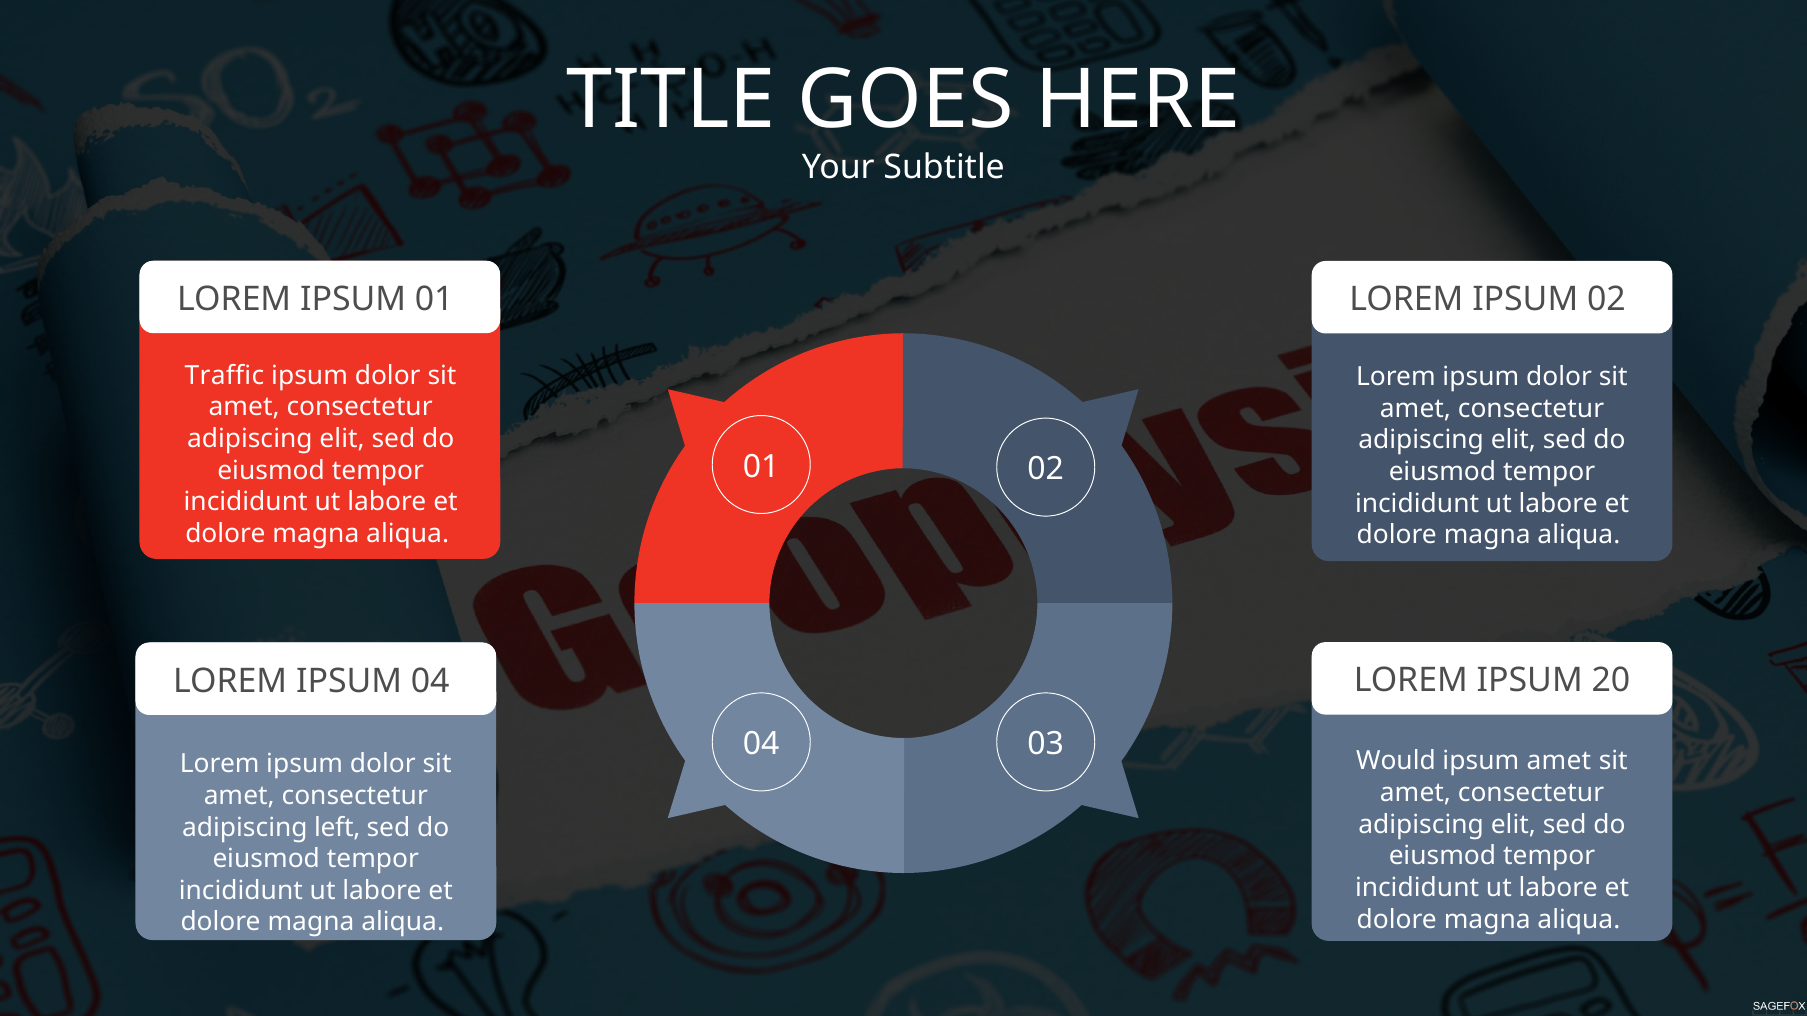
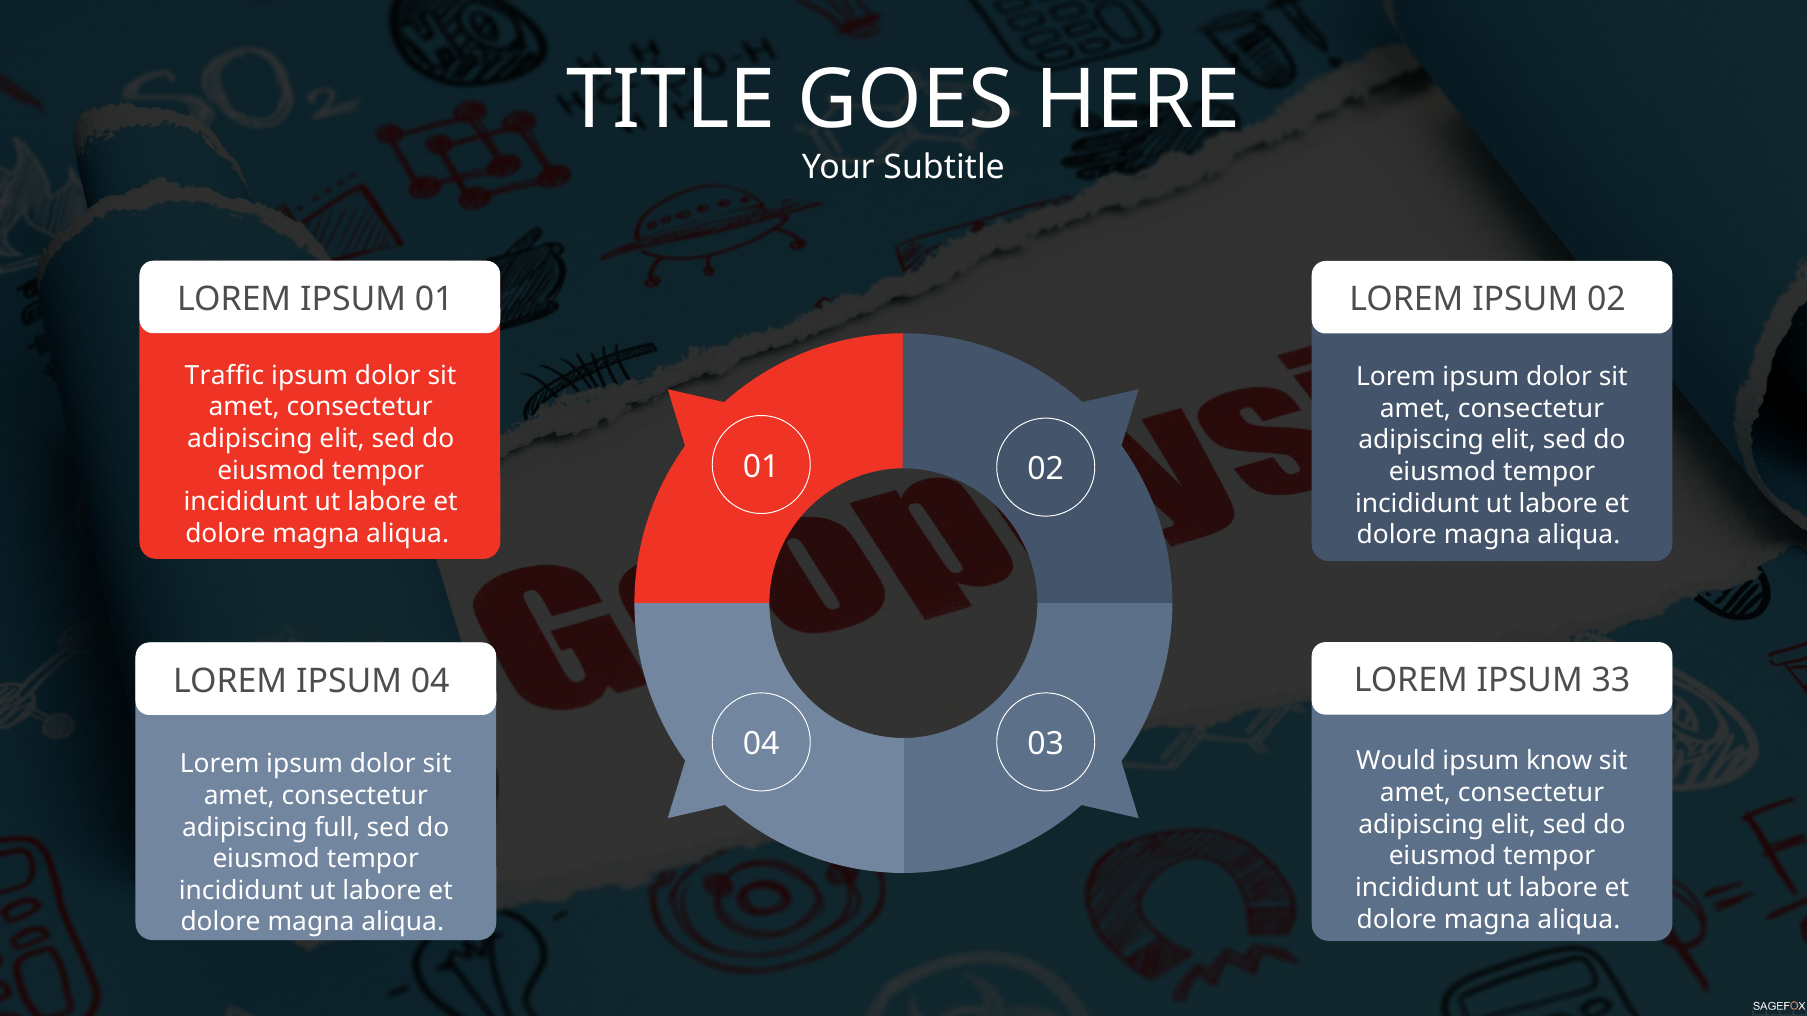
20: 20 -> 33
ipsum amet: amet -> know
left: left -> full
